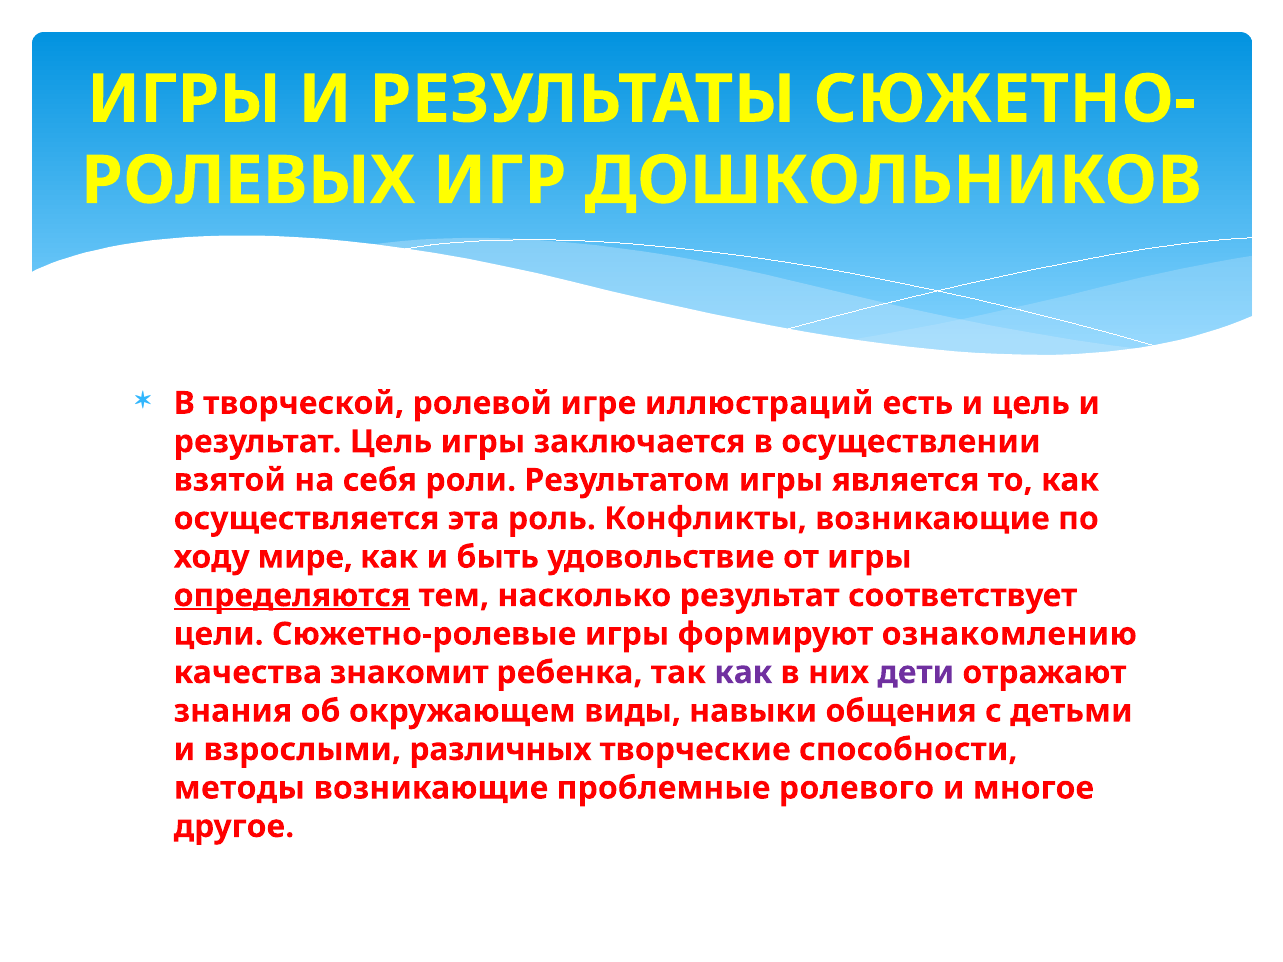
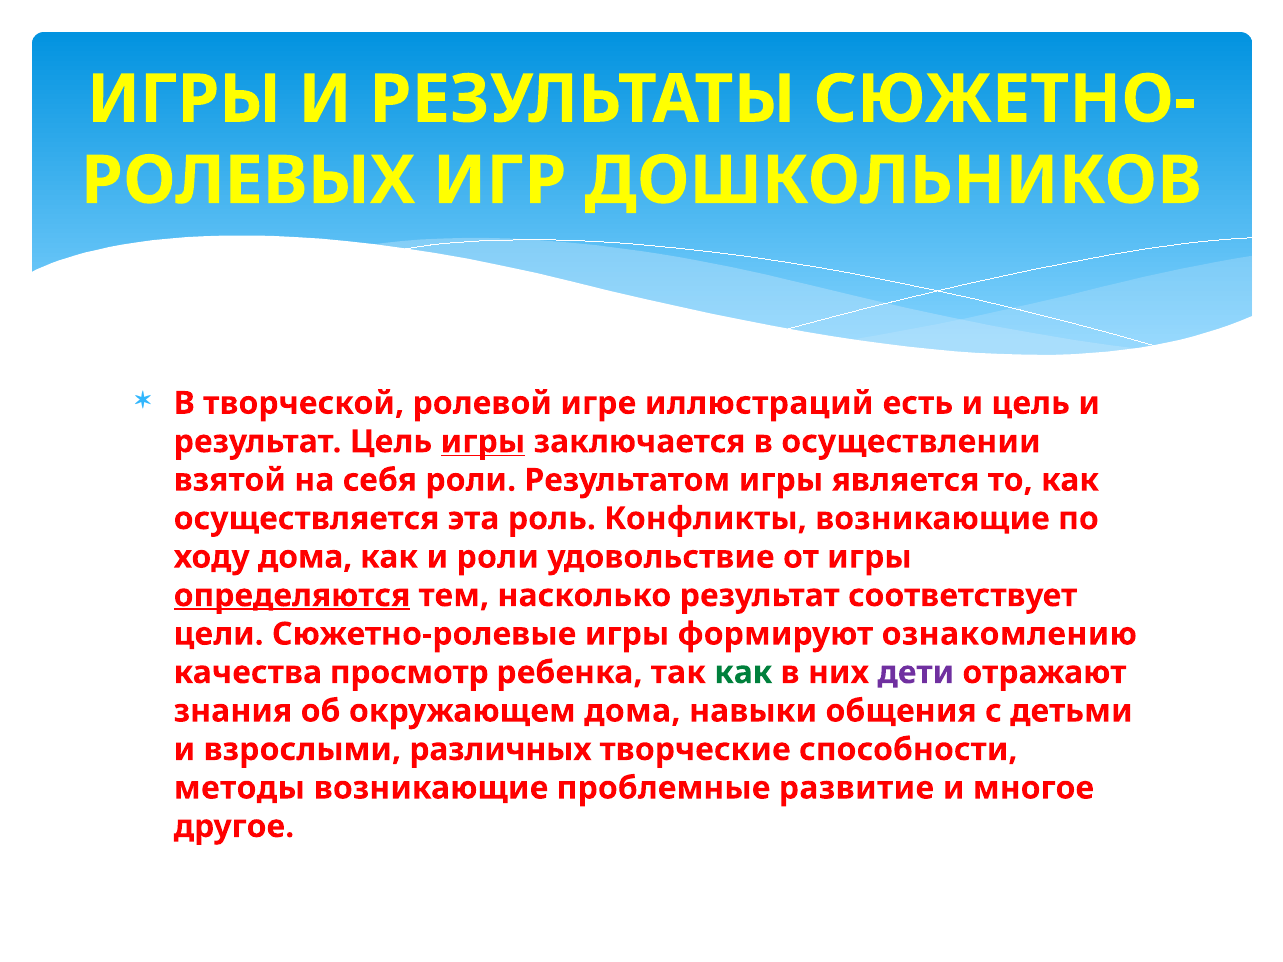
игры at (483, 442) underline: none -> present
ходу мире: мире -> дома
и быть: быть -> роли
знакомит: знакомит -> просмотр
как at (743, 673) colour: purple -> green
окружающем виды: виды -> дома
ролевого: ролевого -> развитие
